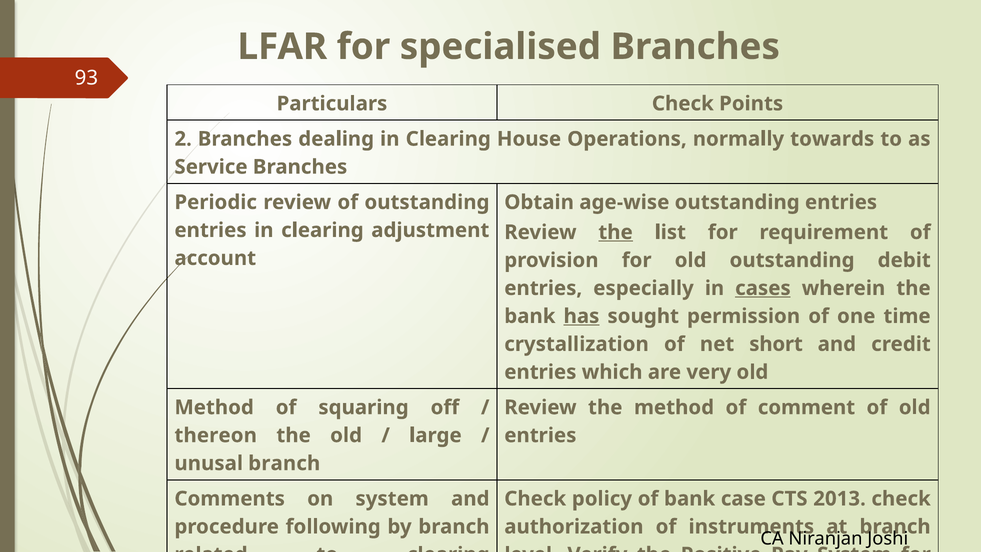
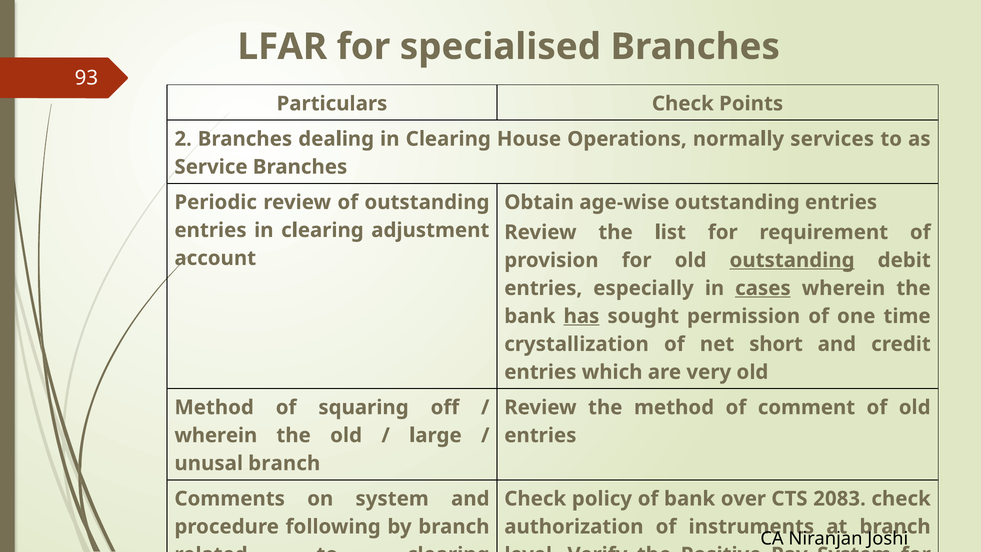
towards: towards -> services
the at (616, 232) underline: present -> none
outstanding at (792, 260) underline: none -> present
thereon at (216, 435): thereon -> wherein
case: case -> over
2013: 2013 -> 2083
